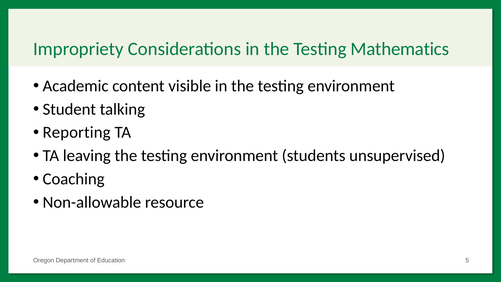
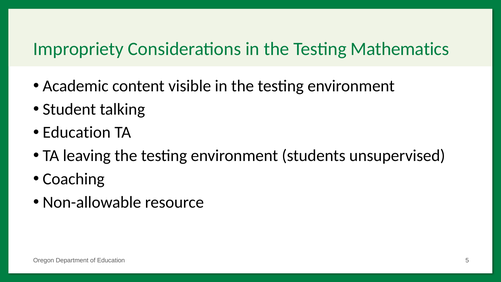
Reporting at (77, 132): Reporting -> Education
